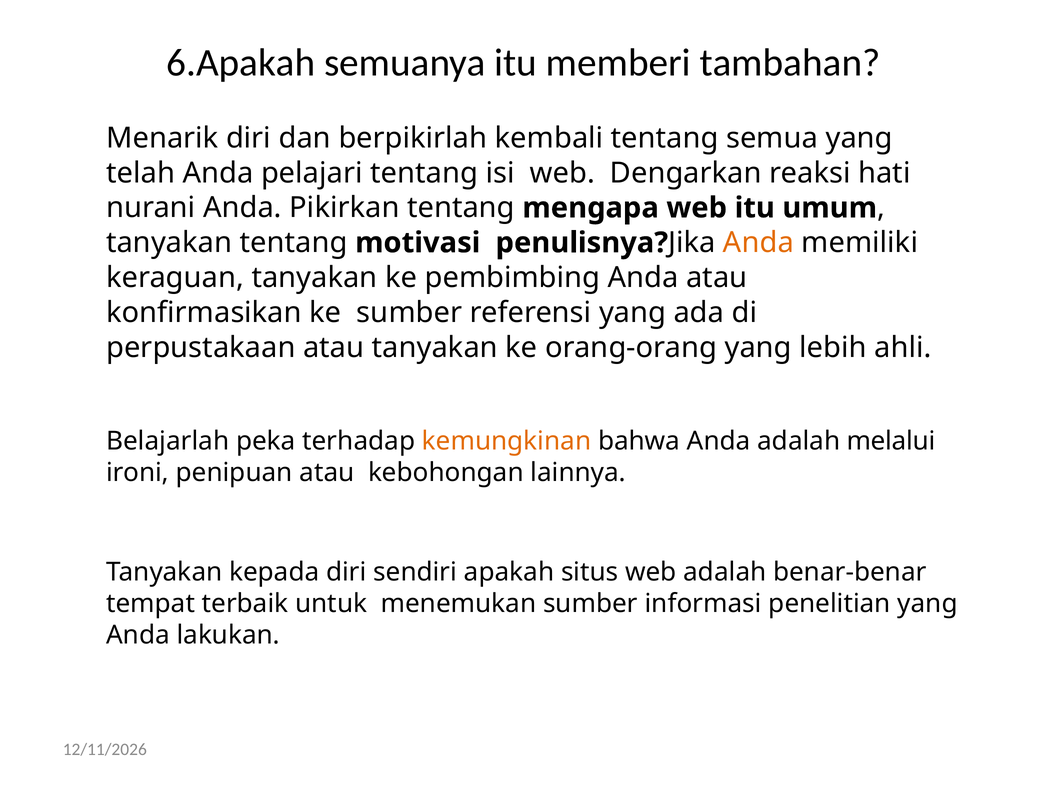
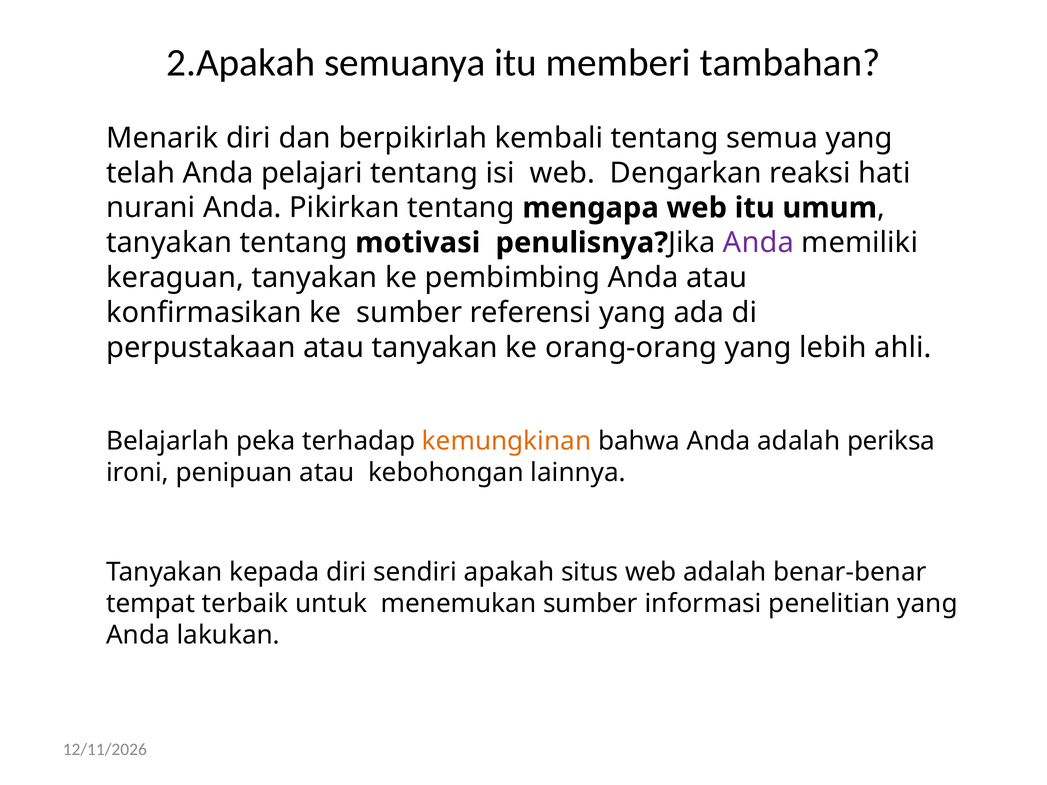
6.Apakah: 6.Apakah -> 2.Apakah
Anda at (758, 243) colour: orange -> purple
melalui: melalui -> periksa
